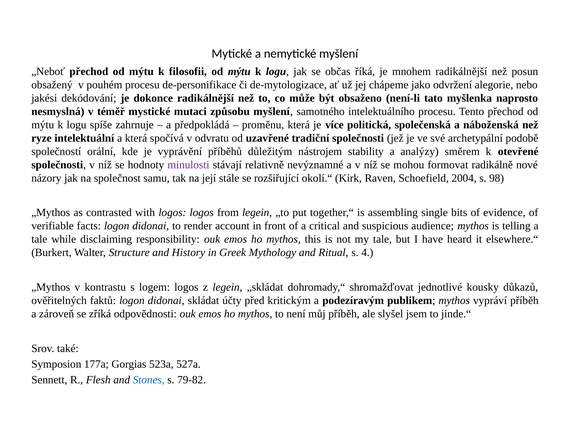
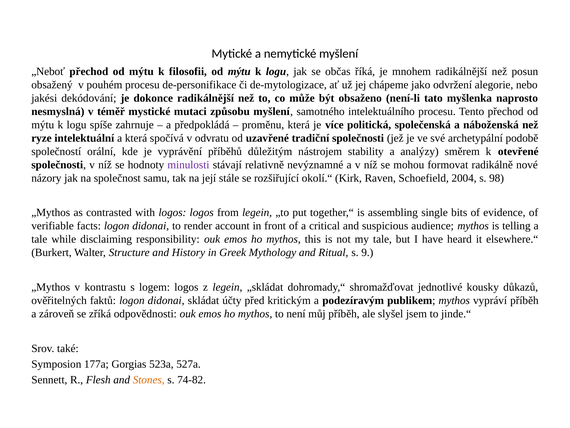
4: 4 -> 9
Stones colour: blue -> orange
79-82: 79-82 -> 74-82
